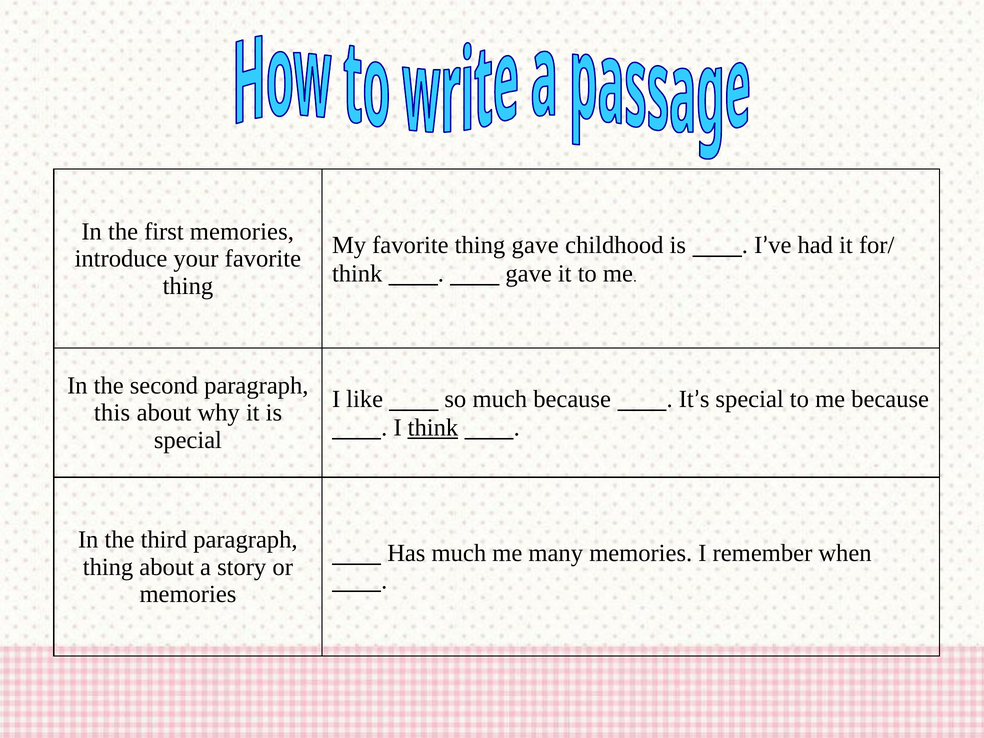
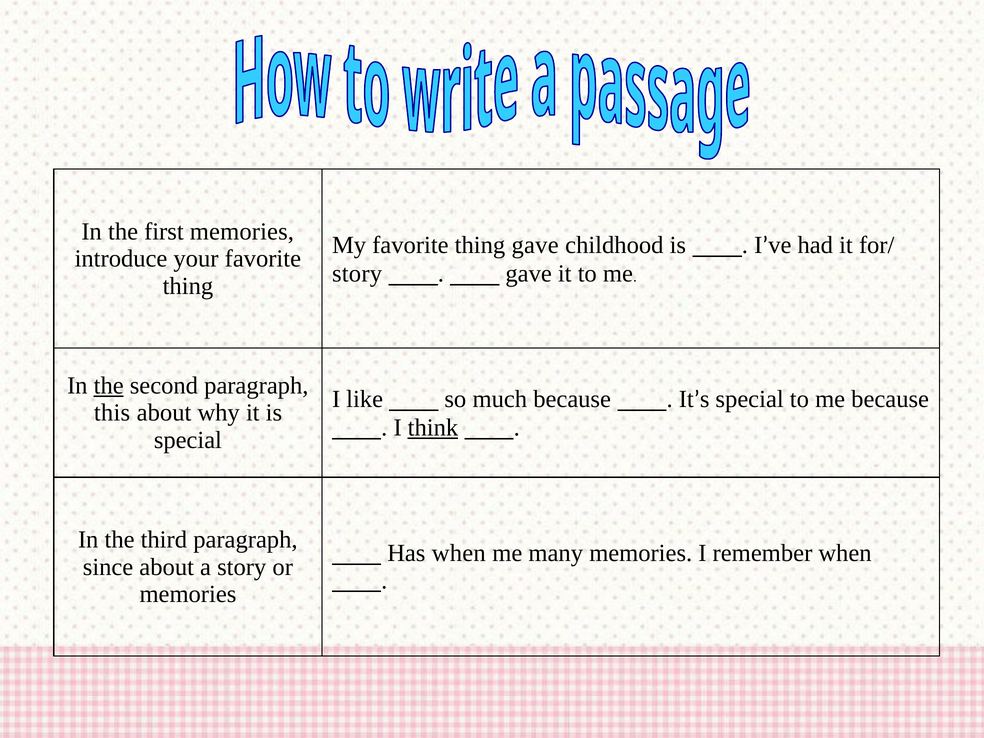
think at (357, 274): think -> story
the at (109, 386) underline: none -> present
Has much: much -> when
thing at (108, 567): thing -> since
